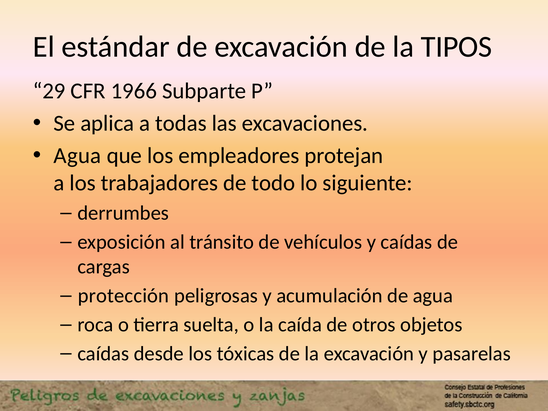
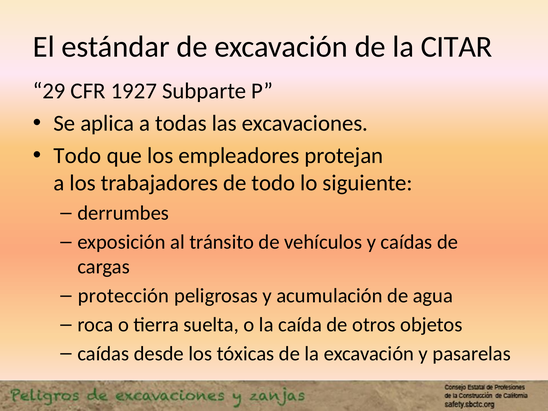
TIPOS: TIPOS -> CITAR
1966: 1966 -> 1927
Agua at (77, 156): Agua -> Todo
